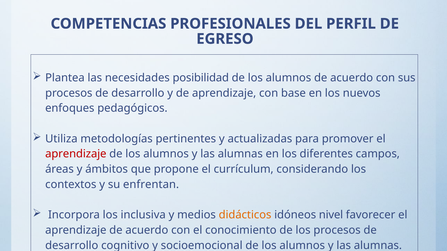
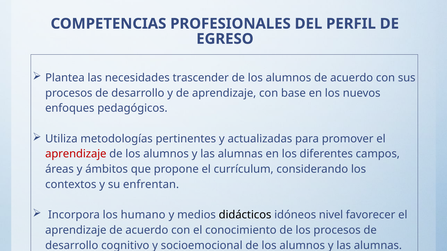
posibilidad: posibilidad -> trascender
inclusiva: inclusiva -> humano
didácticos colour: orange -> black
